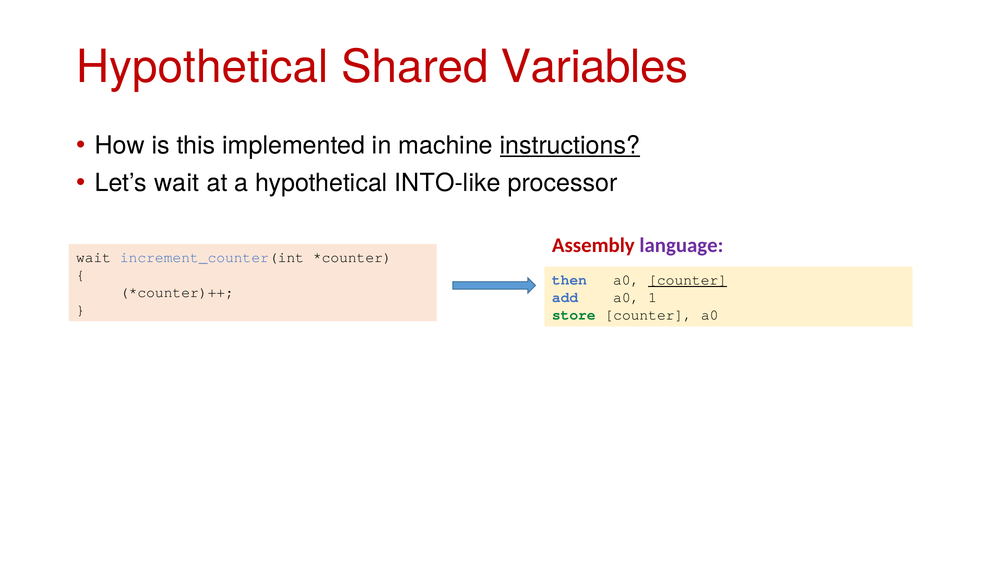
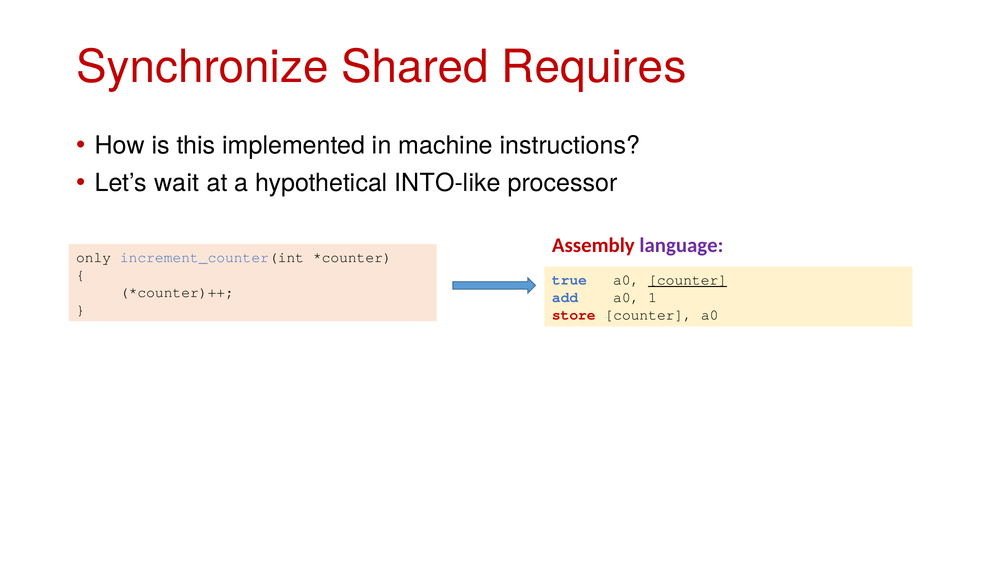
Hypothetical at (202, 67): Hypothetical -> Synchronize
Variables: Variables -> Requires
instructions underline: present -> none
wait at (94, 258): wait -> only
then: then -> true
store colour: green -> red
